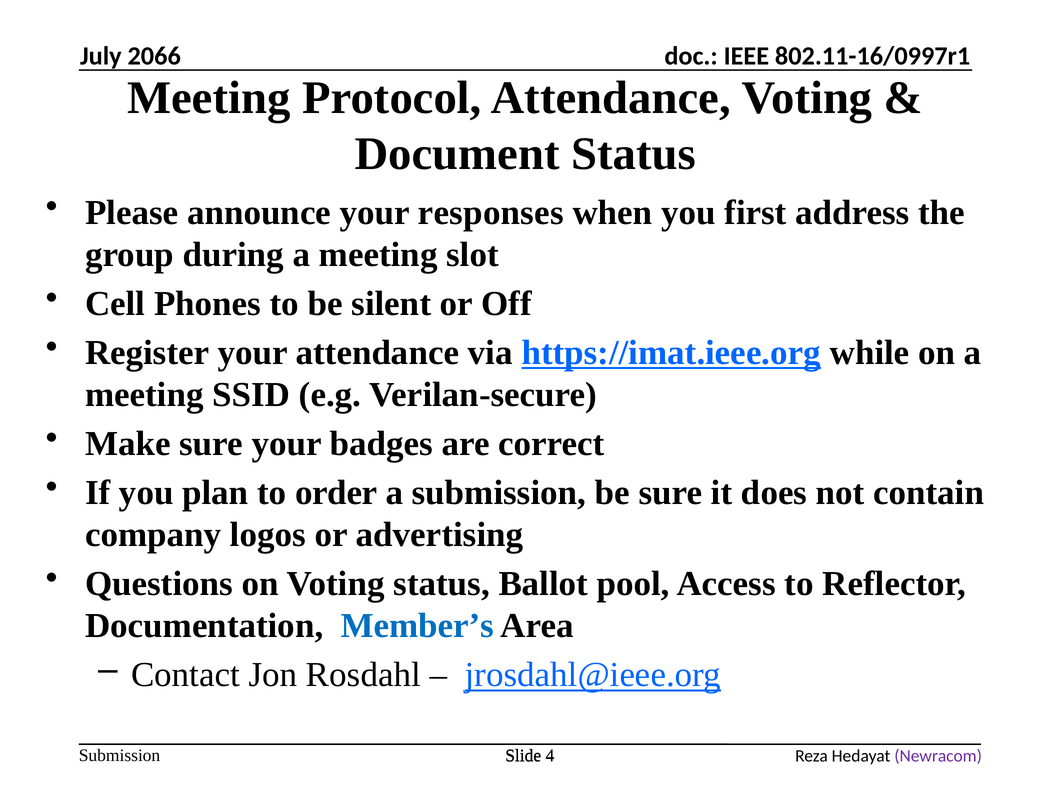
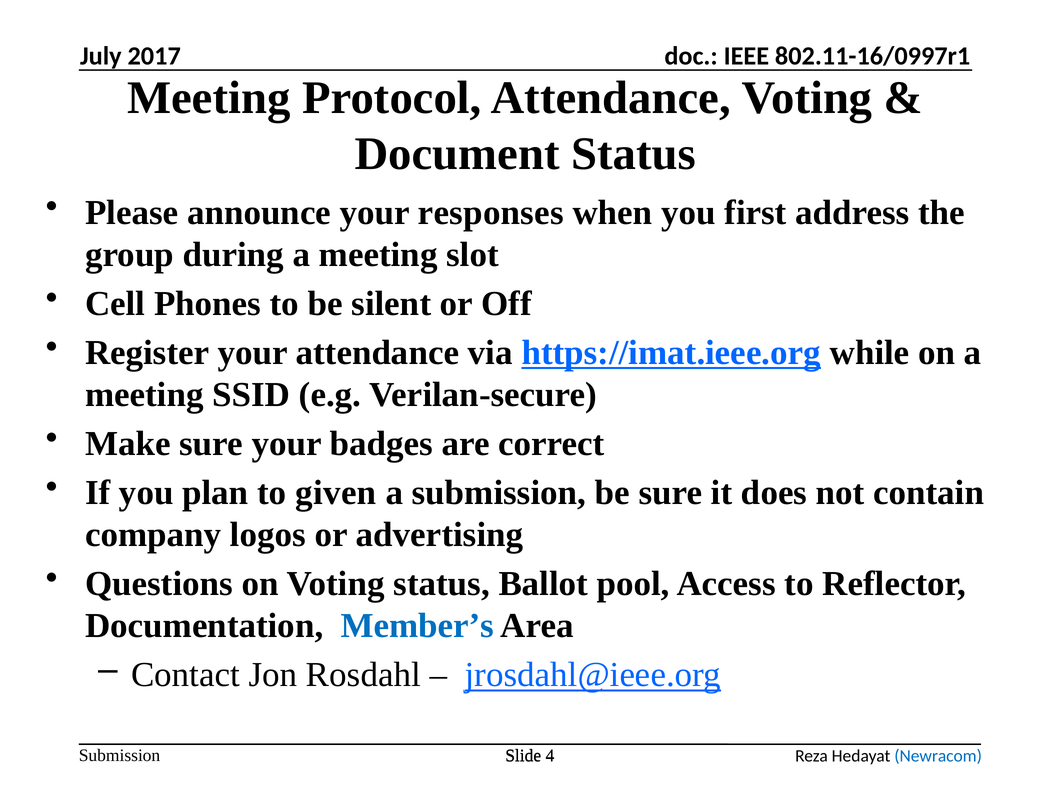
2066: 2066 -> 2017
order: order -> given
Newracom colour: purple -> blue
